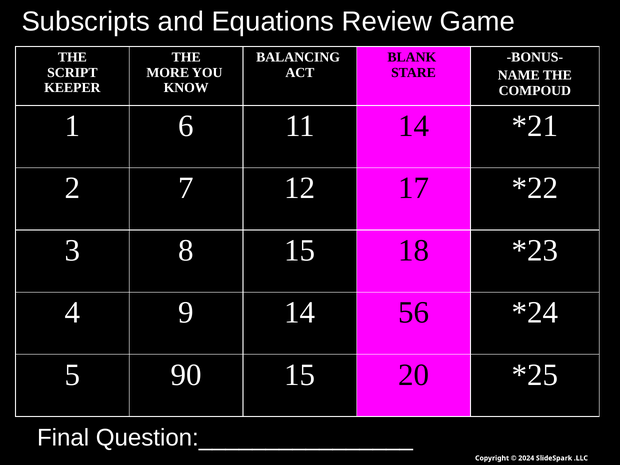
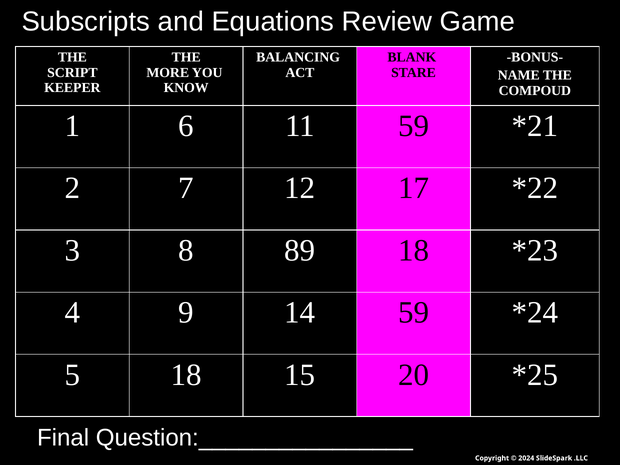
11 14: 14 -> 59
8 15: 15 -> 89
14 56: 56 -> 59
5 90: 90 -> 18
